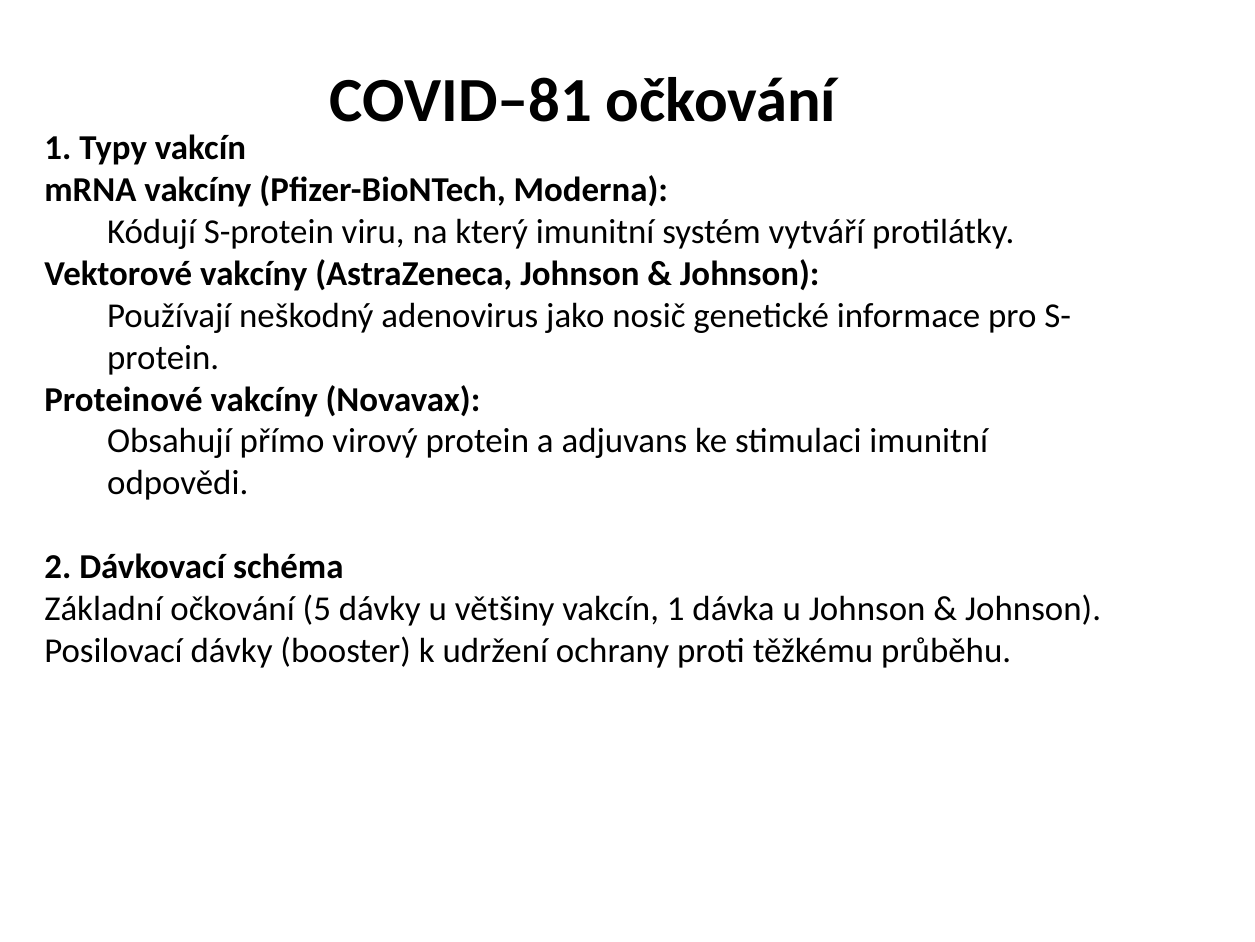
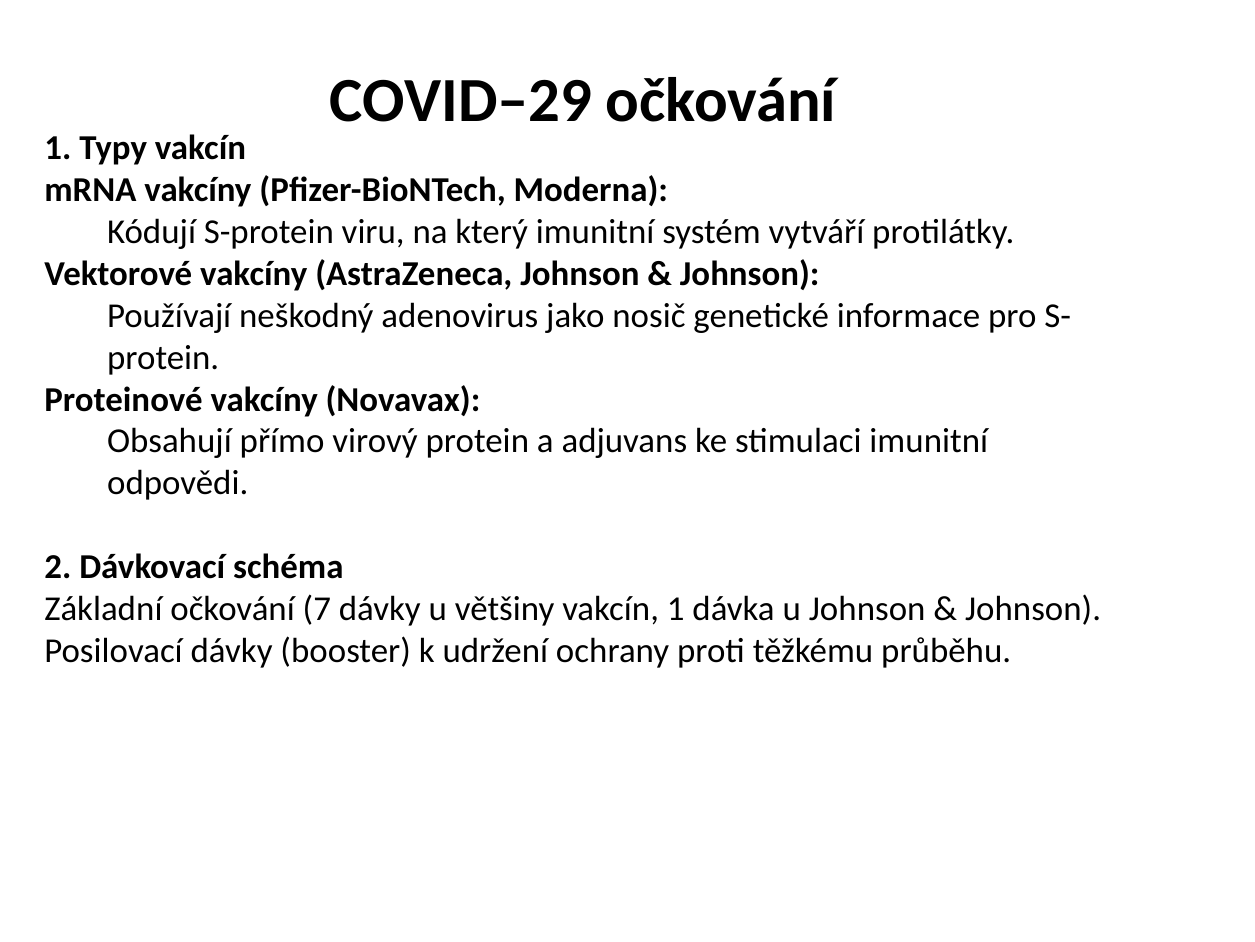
COVID–81: COVID–81 -> COVID–29
5: 5 -> 7
